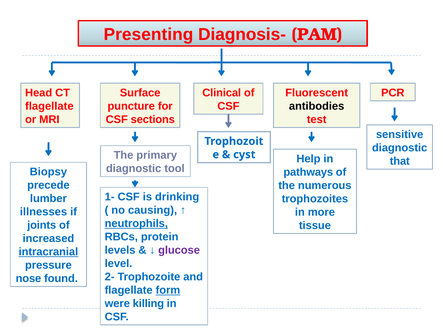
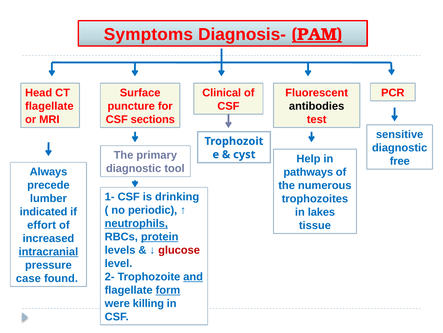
Presenting: Presenting -> Symptoms
PAM underline: none -> present
that: that -> free
Biopsy: Biopsy -> Always
causing: causing -> periodic
illnesses: illnesses -> indicated
more: more -> lakes
joints: joints -> effort
protein underline: none -> present
glucose colour: purple -> red
and underline: none -> present
nose: nose -> case
